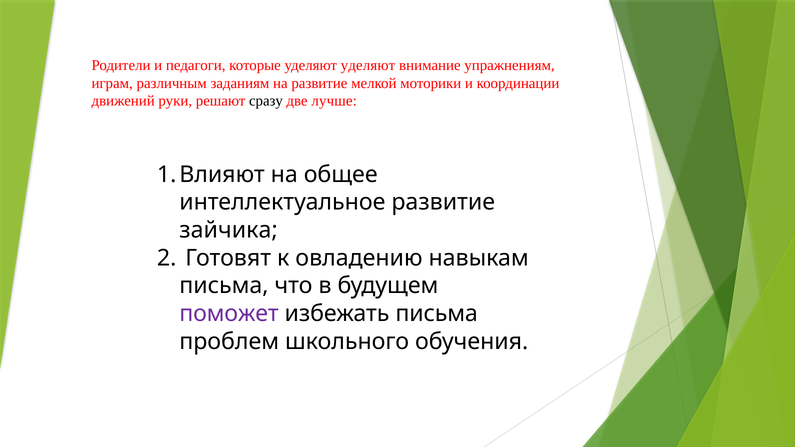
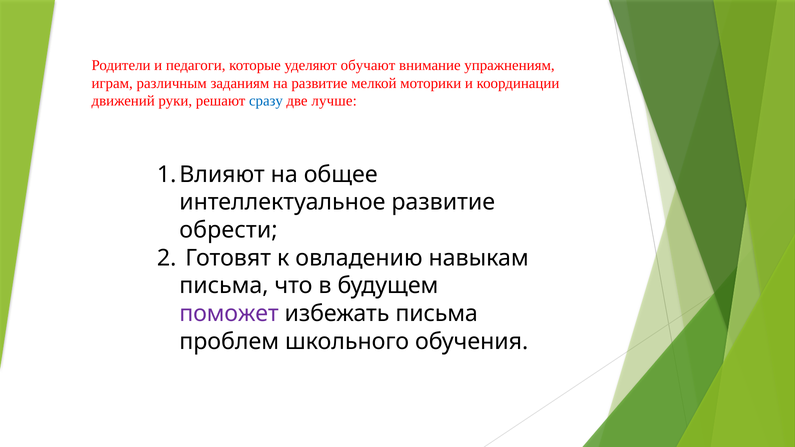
уделяют уделяют: уделяют -> обучают
сразу colour: black -> blue
зайчика: зайчика -> обрести
